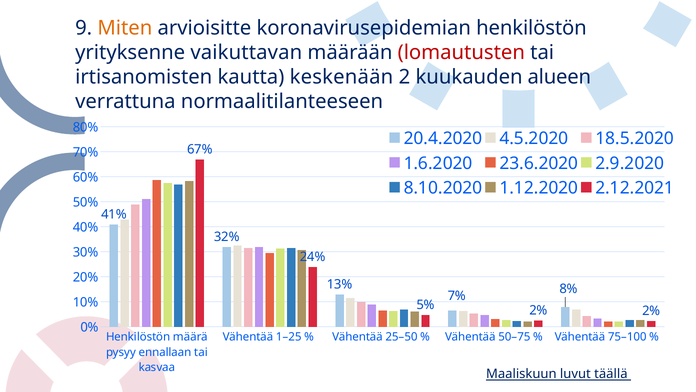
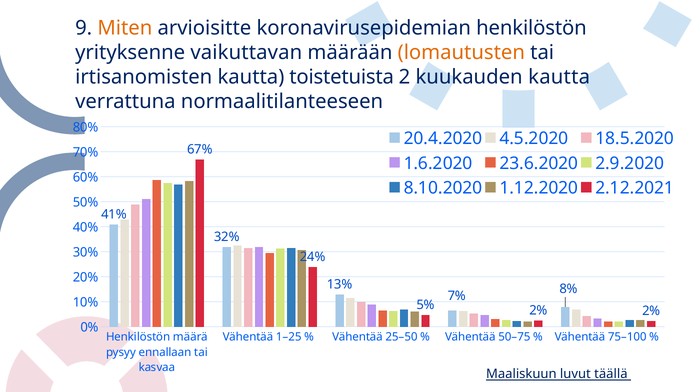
lomautusten colour: red -> orange
keskenään: keskenään -> toistetuista
kuukauden alueen: alueen -> kautta
